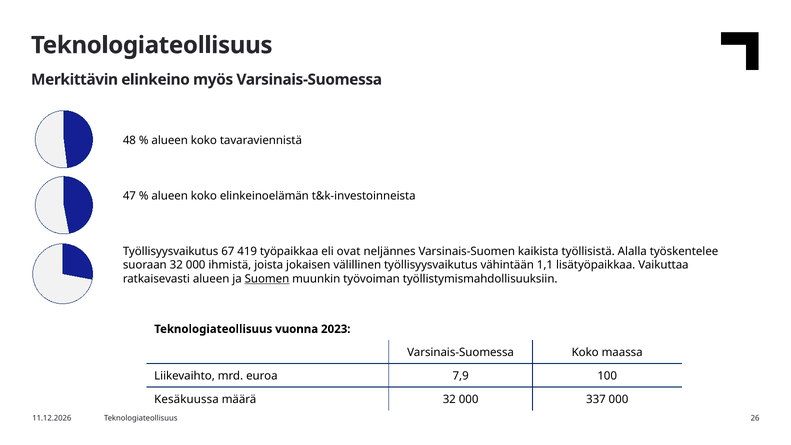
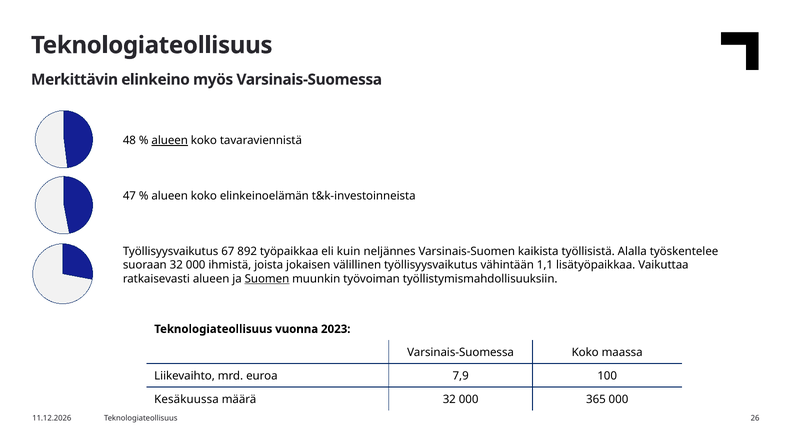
alueen at (170, 141) underline: none -> present
419: 419 -> 892
ovat: ovat -> kuin
337: 337 -> 365
